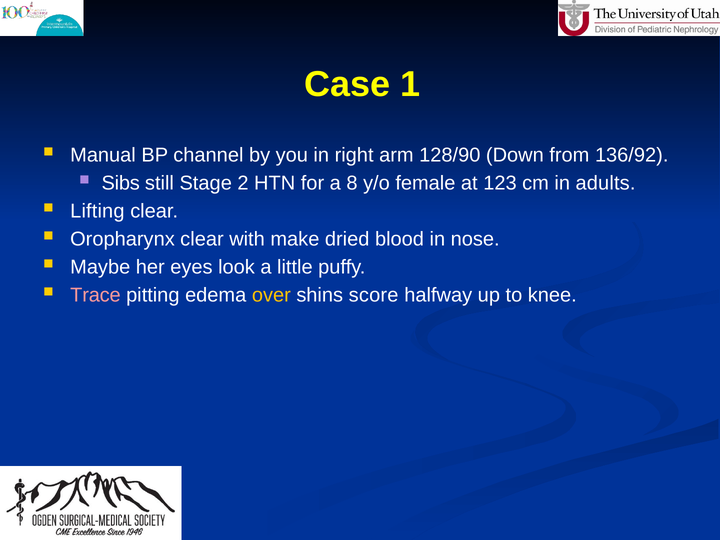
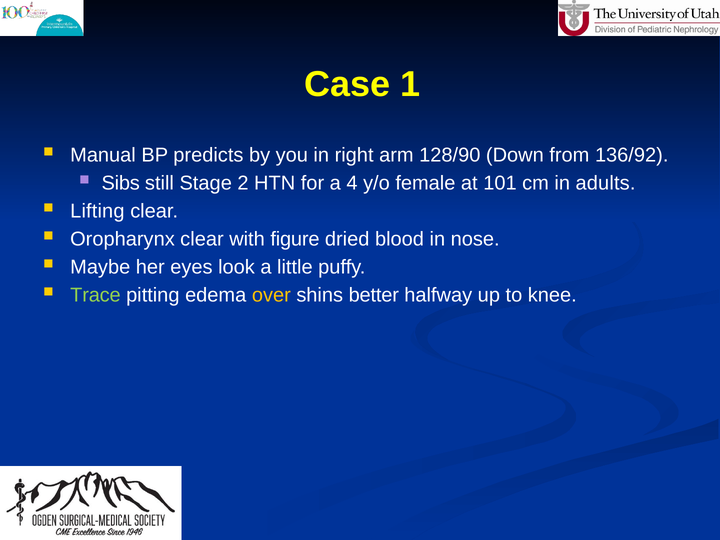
channel: channel -> predicts
8: 8 -> 4
123: 123 -> 101
make: make -> figure
Trace colour: pink -> light green
score: score -> better
